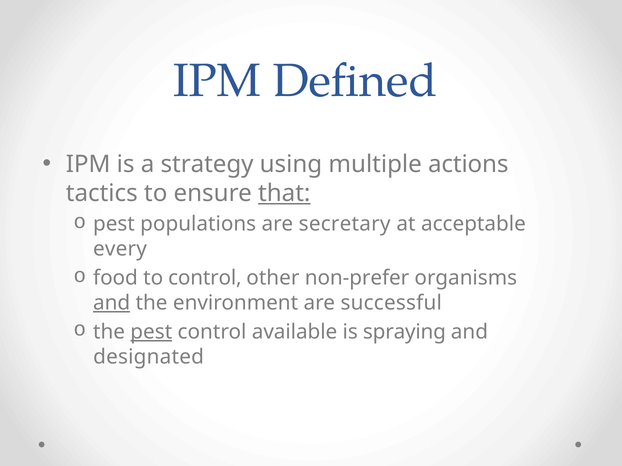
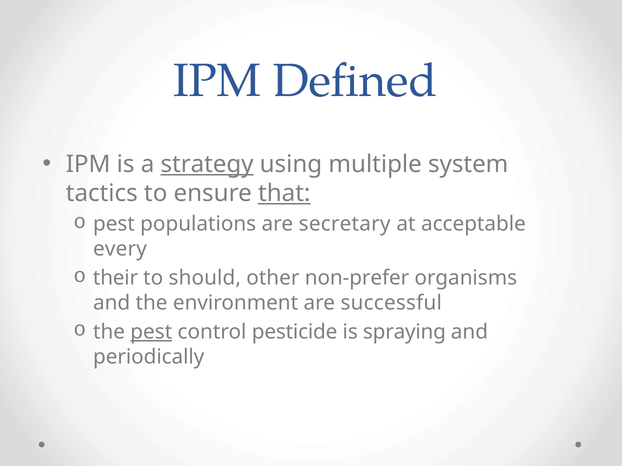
strategy underline: none -> present
actions: actions -> system
food: food -> their
to control: control -> should
and at (112, 303) underline: present -> none
available: available -> pesticide
designated: designated -> periodically
